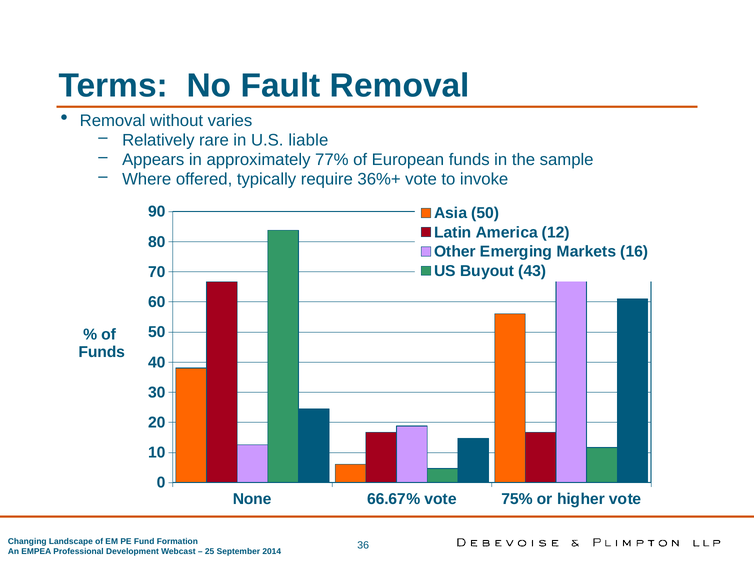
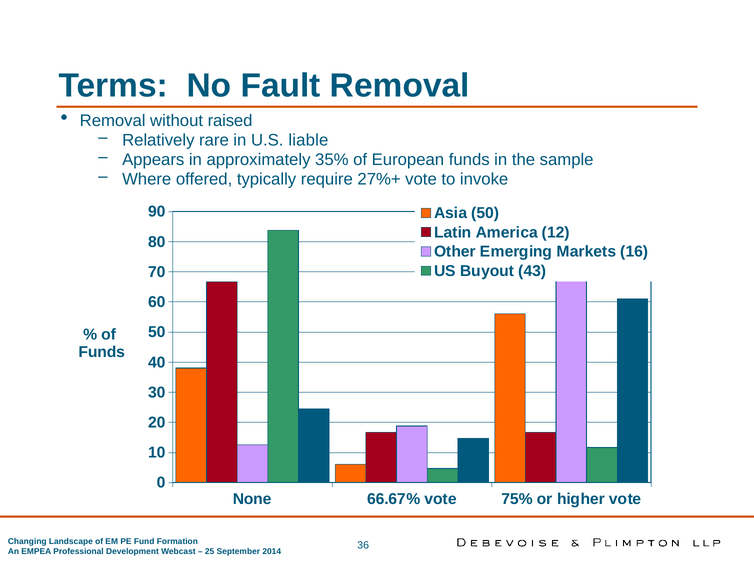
varies: varies -> raised
77%: 77% -> 35%
36%+: 36%+ -> 27%+
